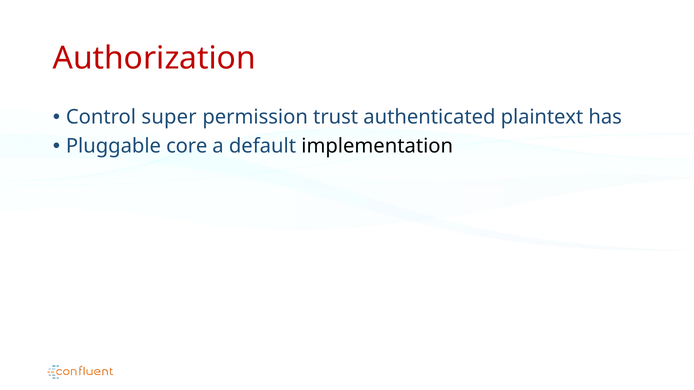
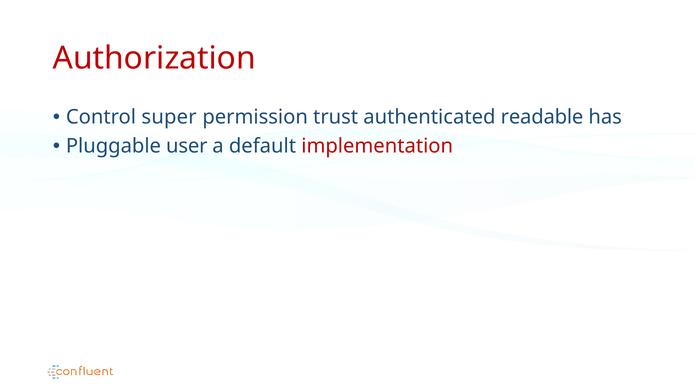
plaintext: plaintext -> readable
core: core -> user
implementation colour: black -> red
